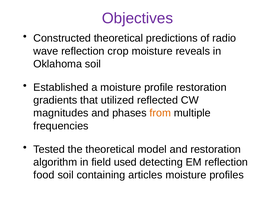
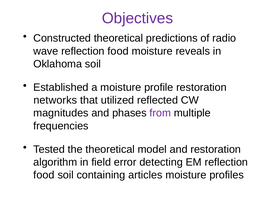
wave reflection crop: crop -> food
gradients: gradients -> networks
from colour: orange -> purple
used: used -> error
